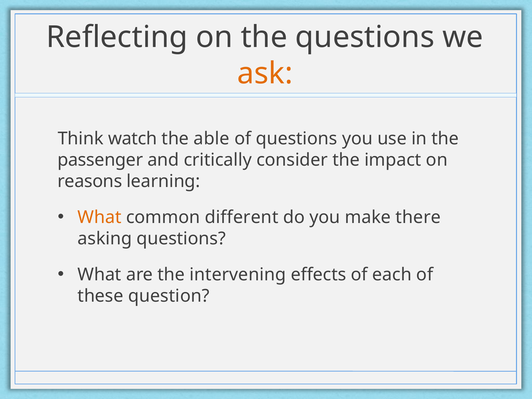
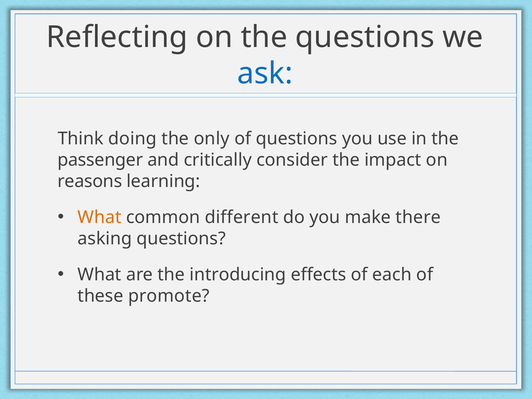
ask colour: orange -> blue
watch: watch -> doing
able: able -> only
intervening: intervening -> introducing
question: question -> promote
